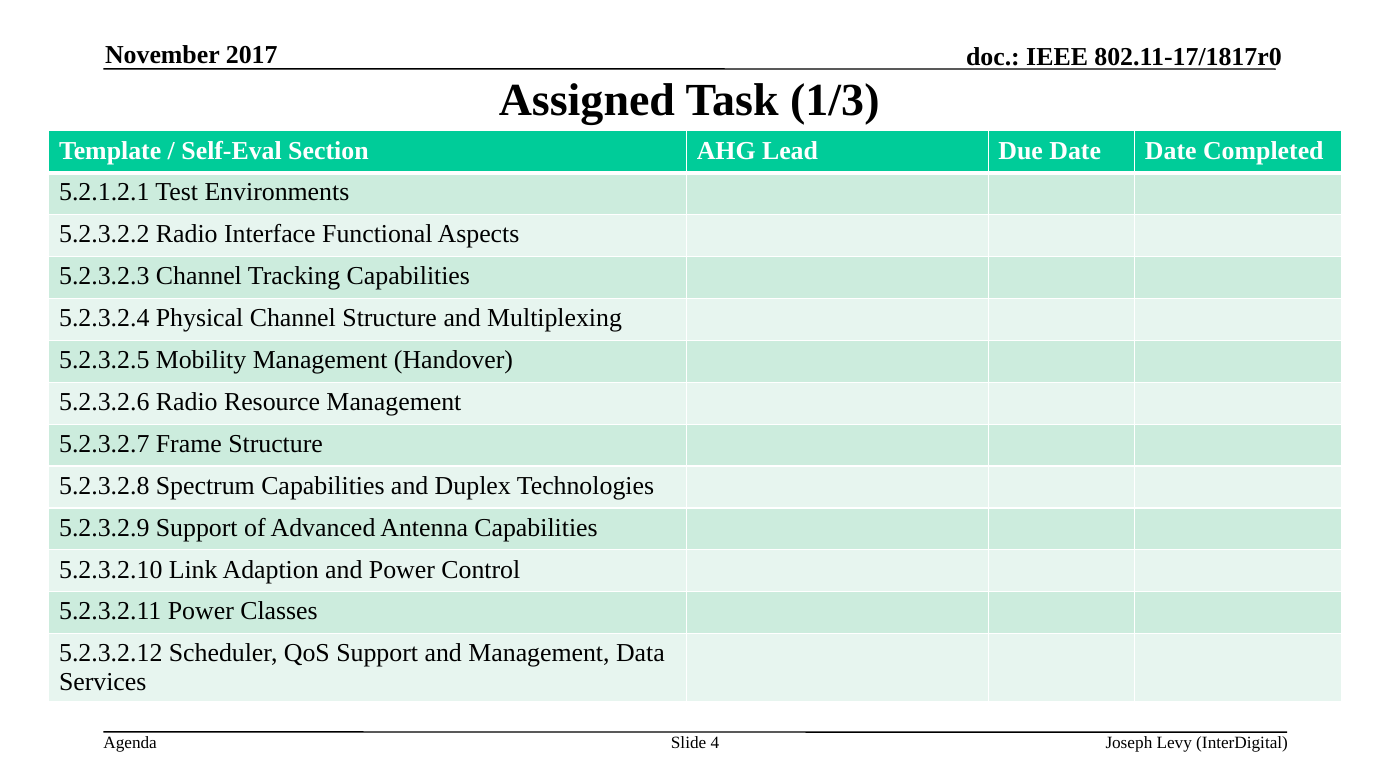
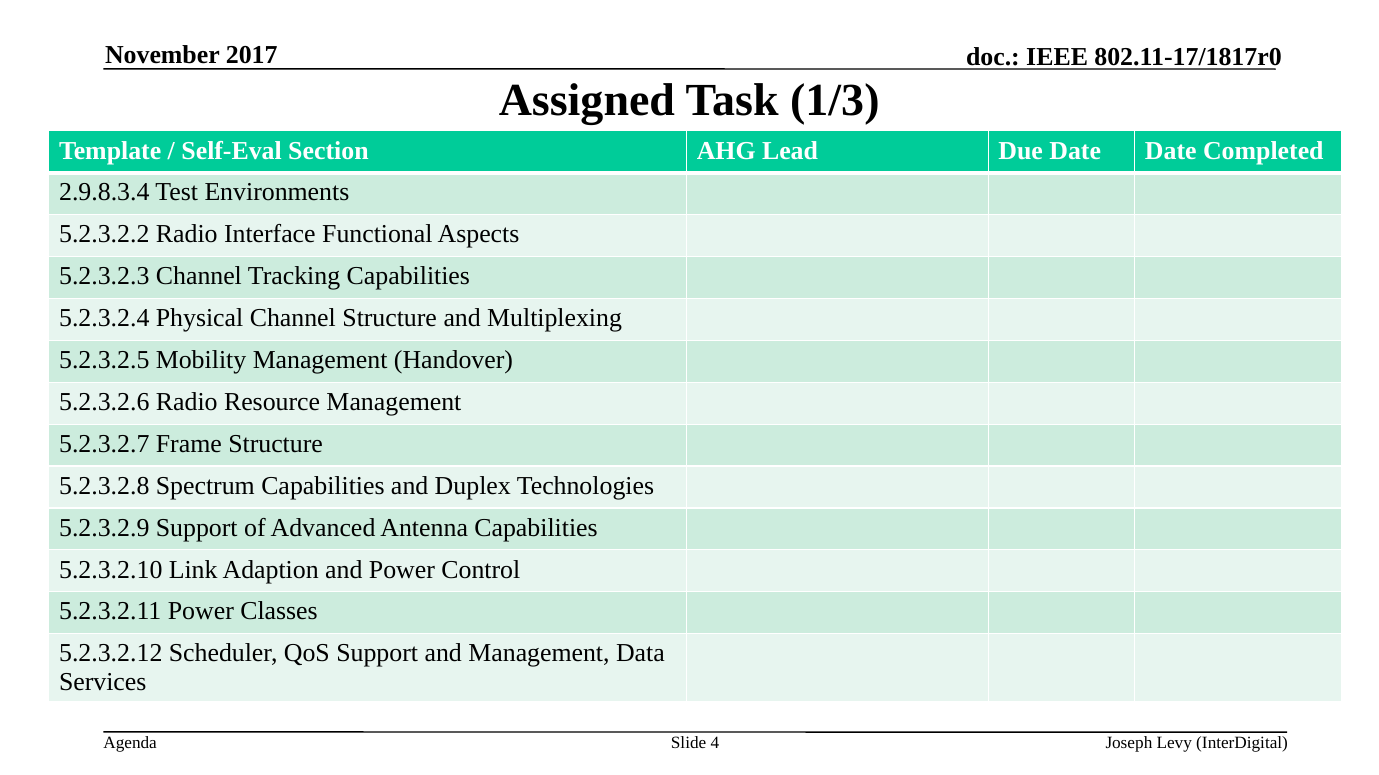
5.2.1.2.1: 5.2.1.2.1 -> 2.9.8.3.4
